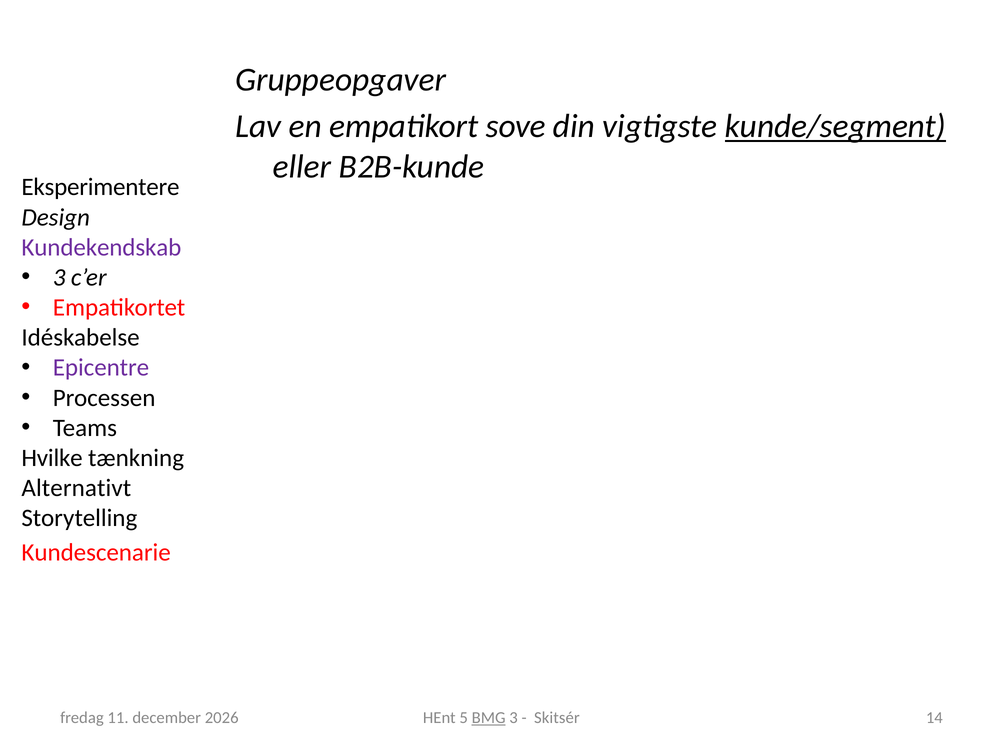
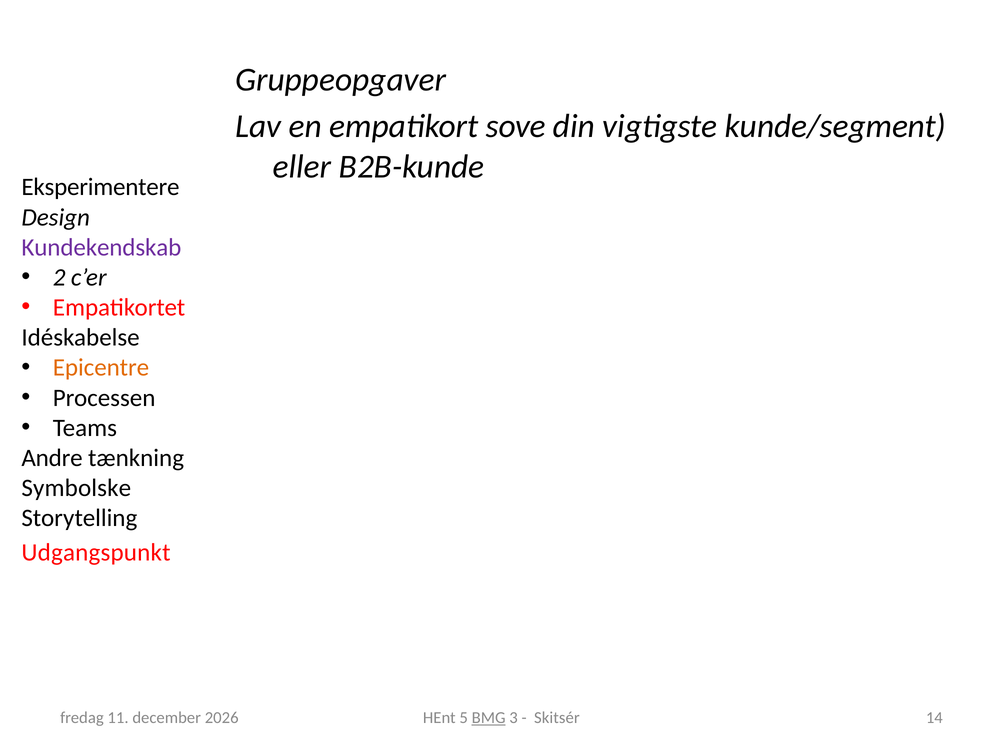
kunde/segment underline: present -> none
3 at (59, 278): 3 -> 2
Epicentre colour: purple -> orange
Hvilke: Hvilke -> Andre
Alternativt: Alternativt -> Symbolske
Kundescenarie: Kundescenarie -> Udgangspunkt
